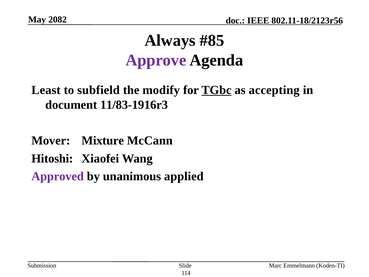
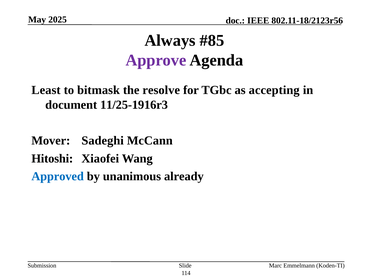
2082: 2082 -> 2025
subfield: subfield -> bitmask
modify: modify -> resolve
TGbc underline: present -> none
11/83-1916r3: 11/83-1916r3 -> 11/25-1916r3
Mixture: Mixture -> Sadeghi
Approved colour: purple -> blue
applied: applied -> already
